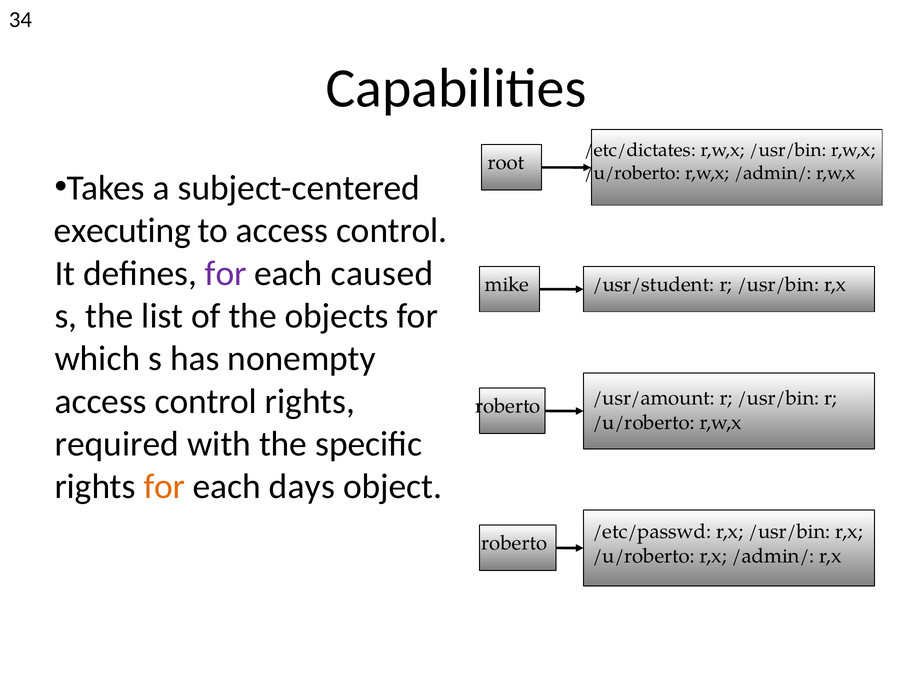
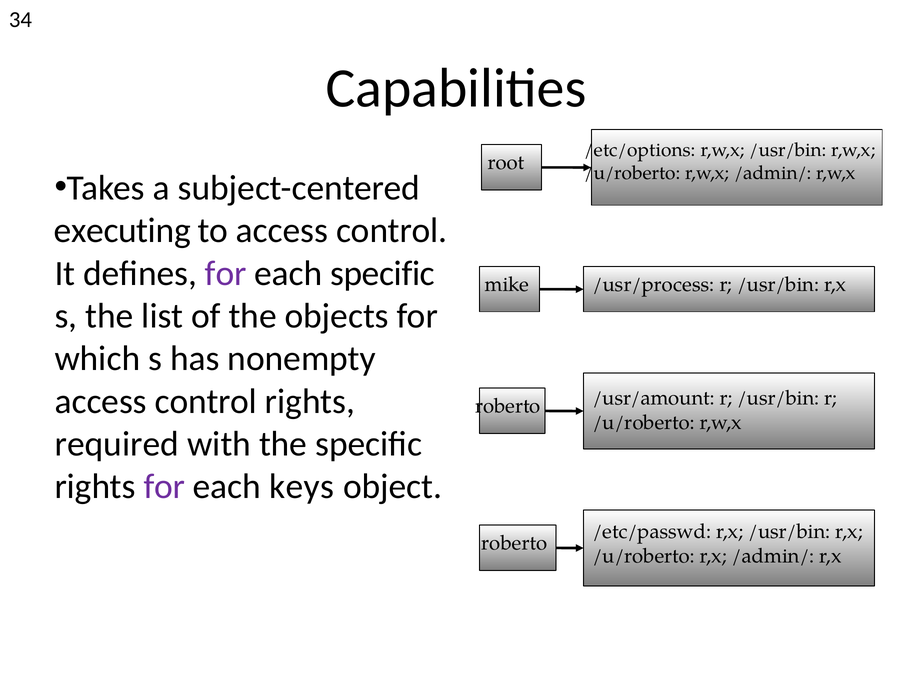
/etc/dictates: /etc/dictates -> /etc/options
each caused: caused -> specific
/usr/student: /usr/student -> /usr/process
for at (164, 486) colour: orange -> purple
days: days -> keys
